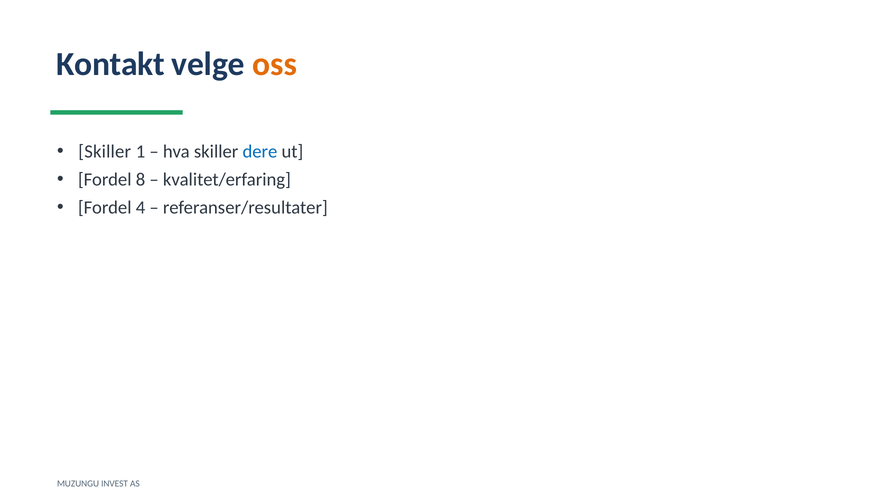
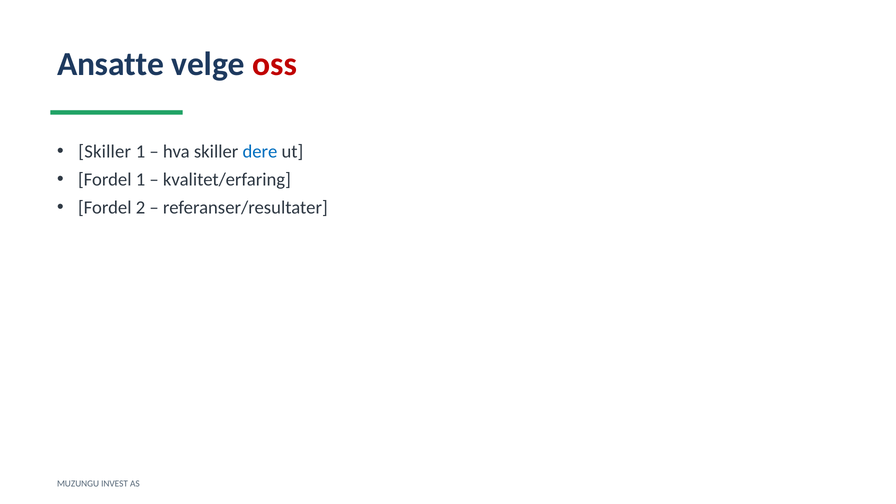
Kontakt: Kontakt -> Ansatte
oss colour: orange -> red
Fordel 8: 8 -> 1
4: 4 -> 2
